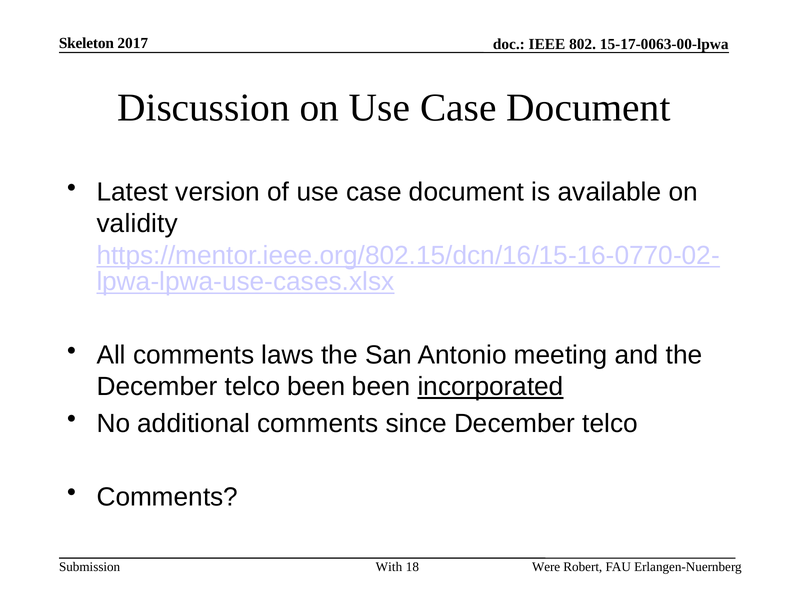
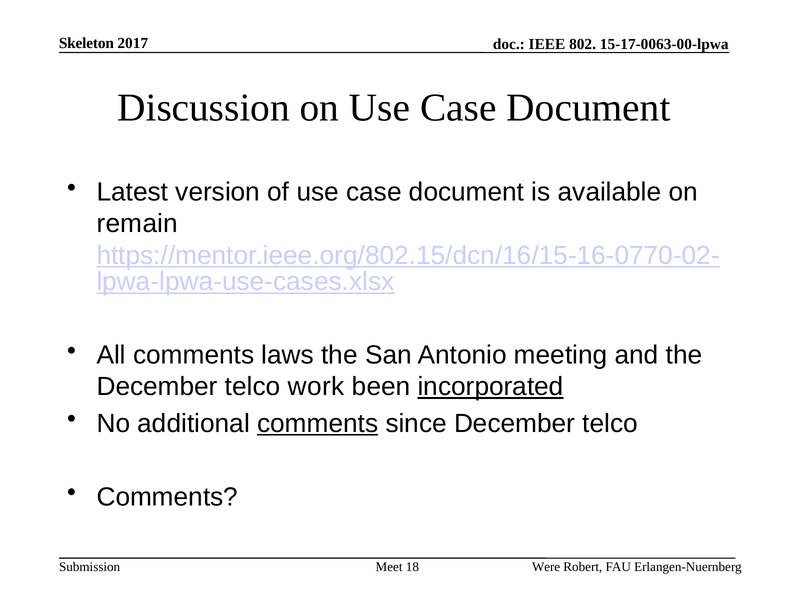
validity: validity -> remain
telco been: been -> work
comments at (318, 423) underline: none -> present
With: With -> Meet
